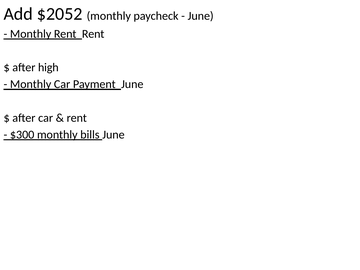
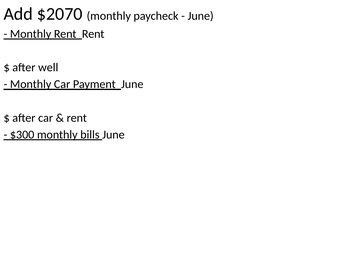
$2052: $2052 -> $2070
high: high -> well
